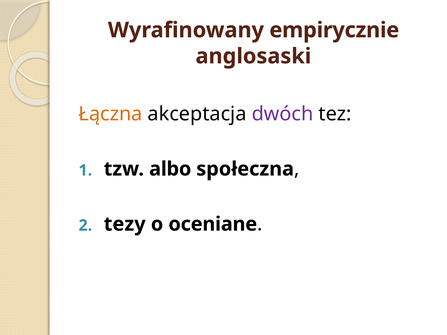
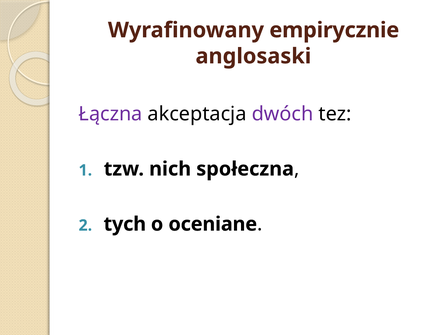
Łączna colour: orange -> purple
albo: albo -> nich
tezy: tezy -> tych
